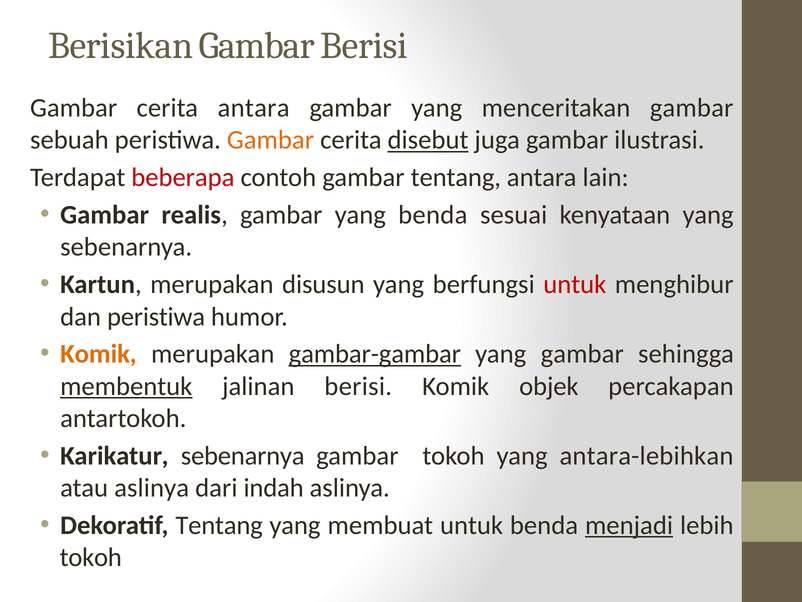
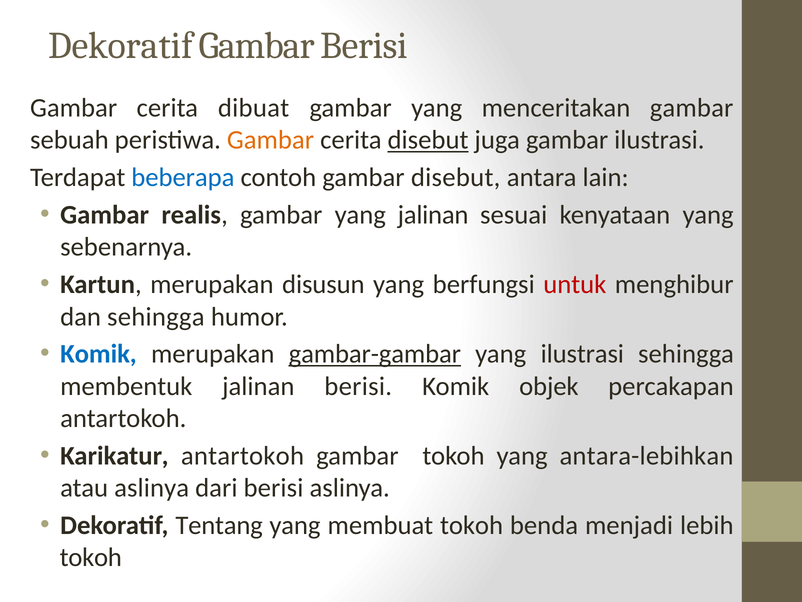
Berisikan at (121, 46): Berisikan -> Dekoratif
cerita antara: antara -> dibuat
beberapa colour: red -> blue
gambar tentang: tentang -> disebut
yang benda: benda -> jalinan
dan peristiwa: peristiwa -> sehingga
Komik at (98, 354) colour: orange -> blue
yang gambar: gambar -> ilustrasi
membentuk underline: present -> none
Karikatur sebenarnya: sebenarnya -> antartokoh
dari indah: indah -> berisi
membuat untuk: untuk -> tokoh
menjadi underline: present -> none
